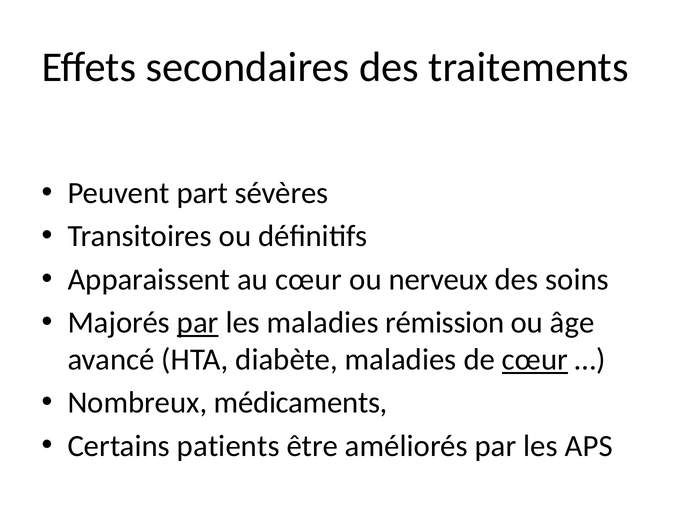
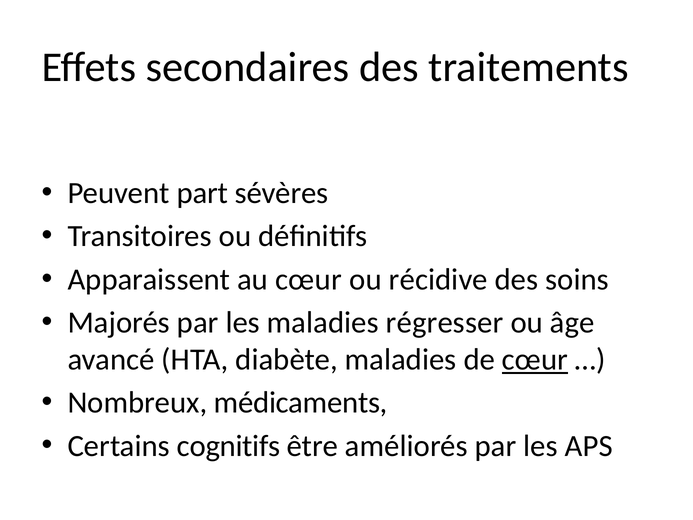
nerveux: nerveux -> récidive
par at (198, 322) underline: present -> none
rémission: rémission -> régresser
patients: patients -> cognitifs
